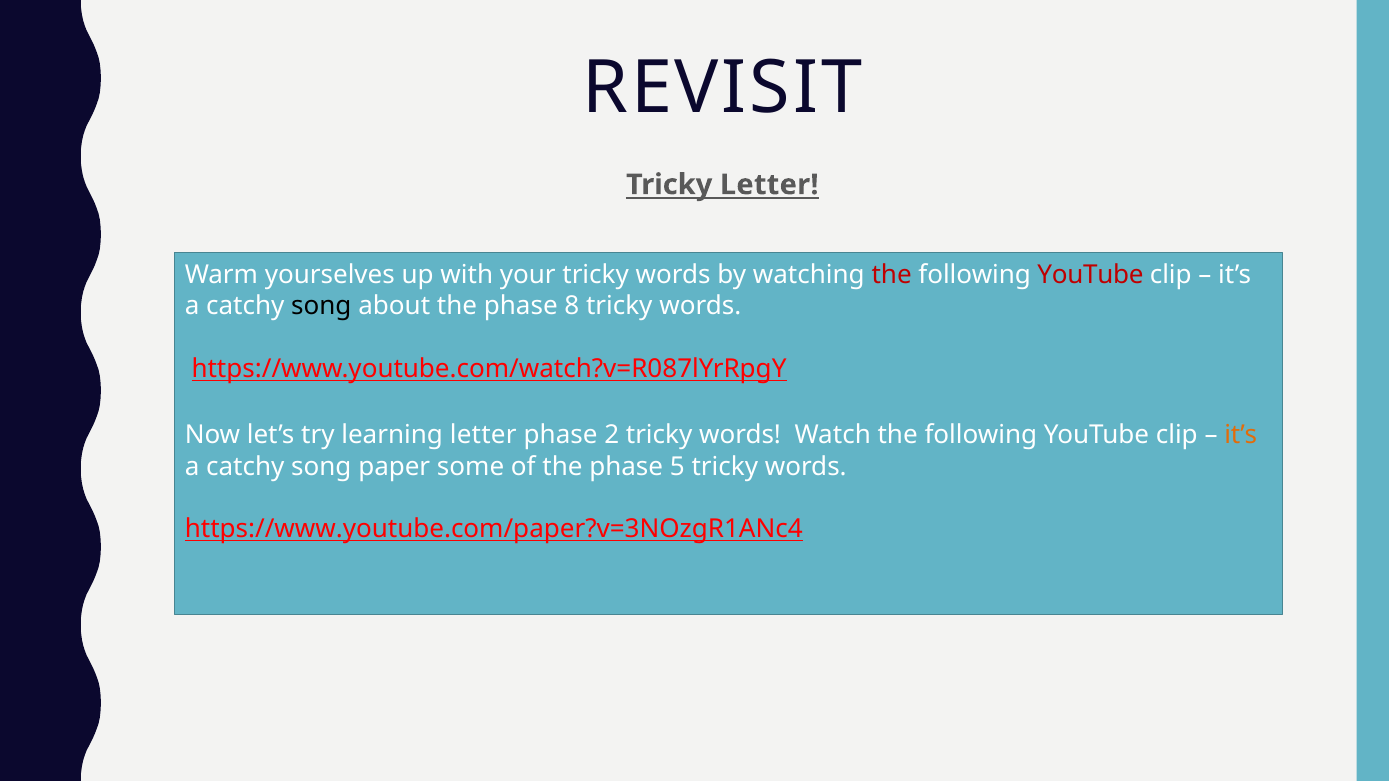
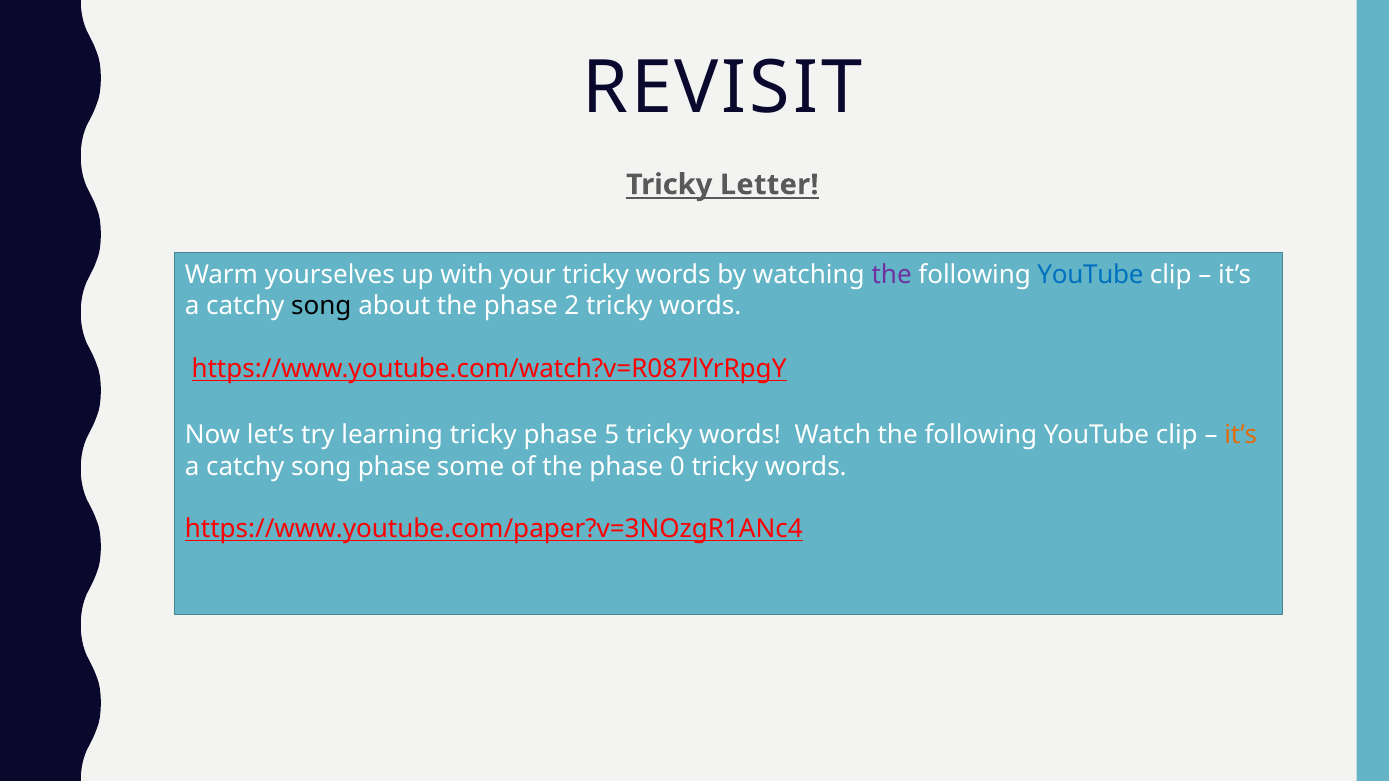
the at (892, 275) colour: red -> purple
YouTube at (1090, 275) colour: red -> blue
8: 8 -> 2
learning letter: letter -> tricky
2: 2 -> 5
song paper: paper -> phase
5: 5 -> 0
